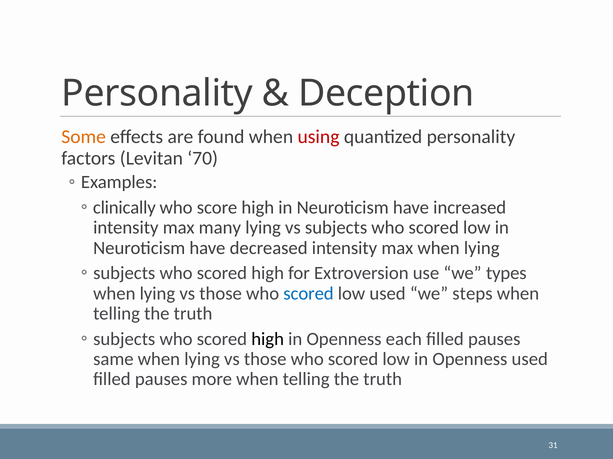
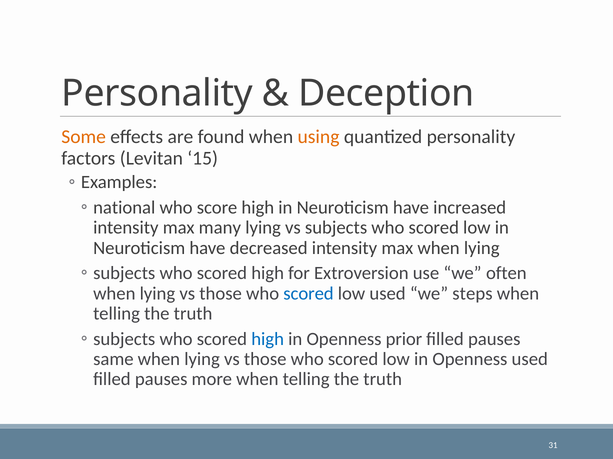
using colour: red -> orange
70: 70 -> 15
clinically: clinically -> national
types: types -> often
high at (268, 339) colour: black -> blue
each: each -> prior
